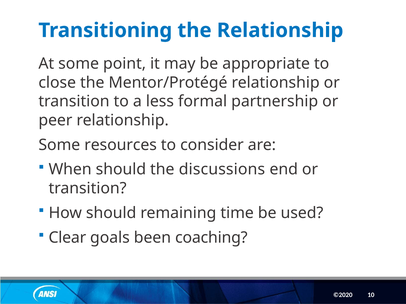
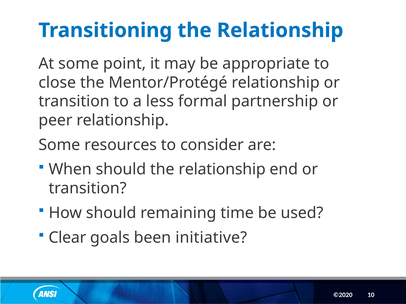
should the discussions: discussions -> relationship
coaching: coaching -> initiative
